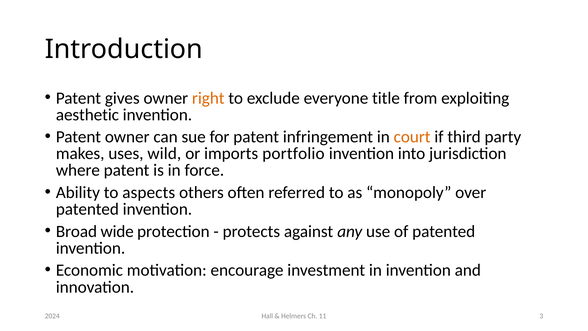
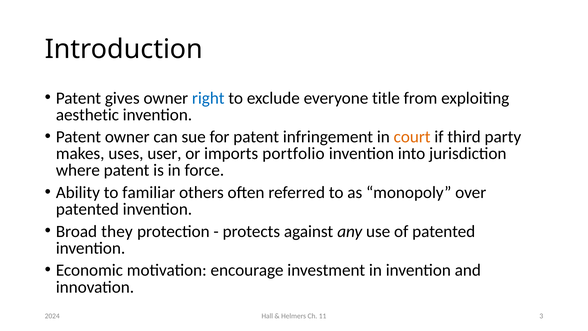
right colour: orange -> blue
wild: wild -> user
aspects: aspects -> familiar
wide: wide -> they
